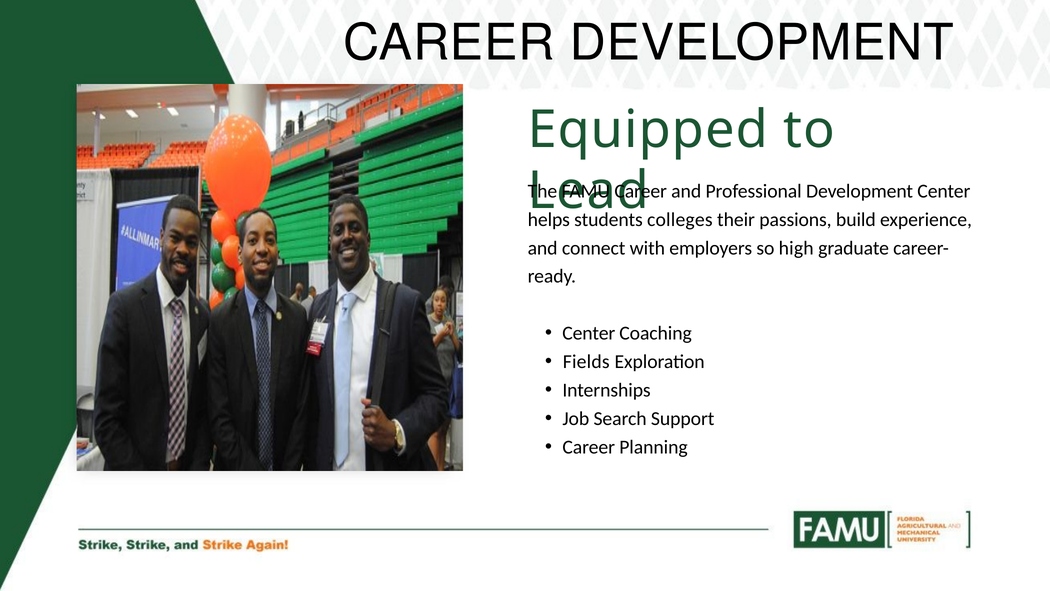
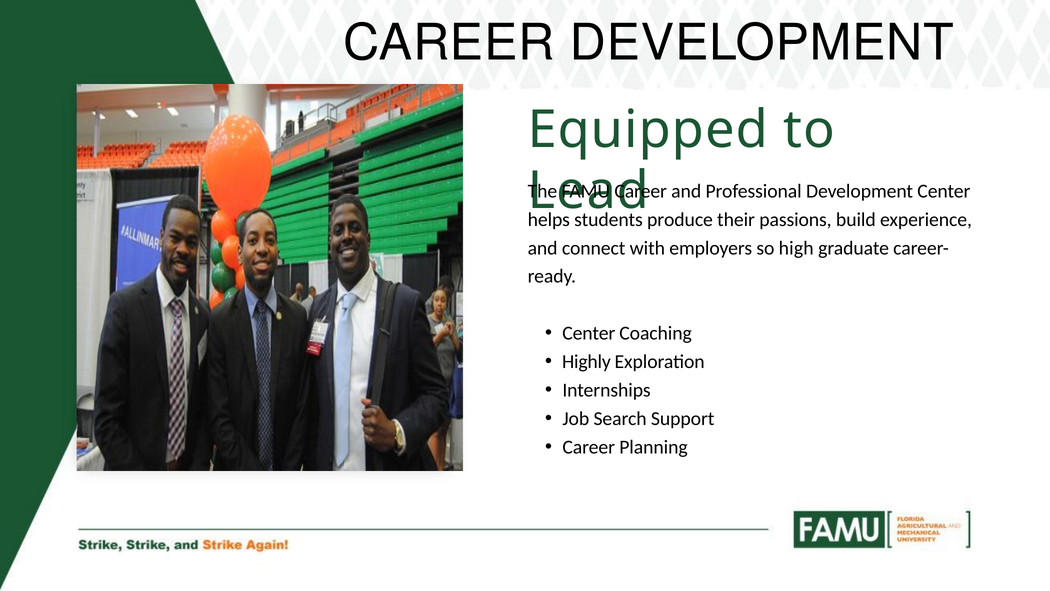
colleges: colleges -> produce
Fields: Fields -> Highly
